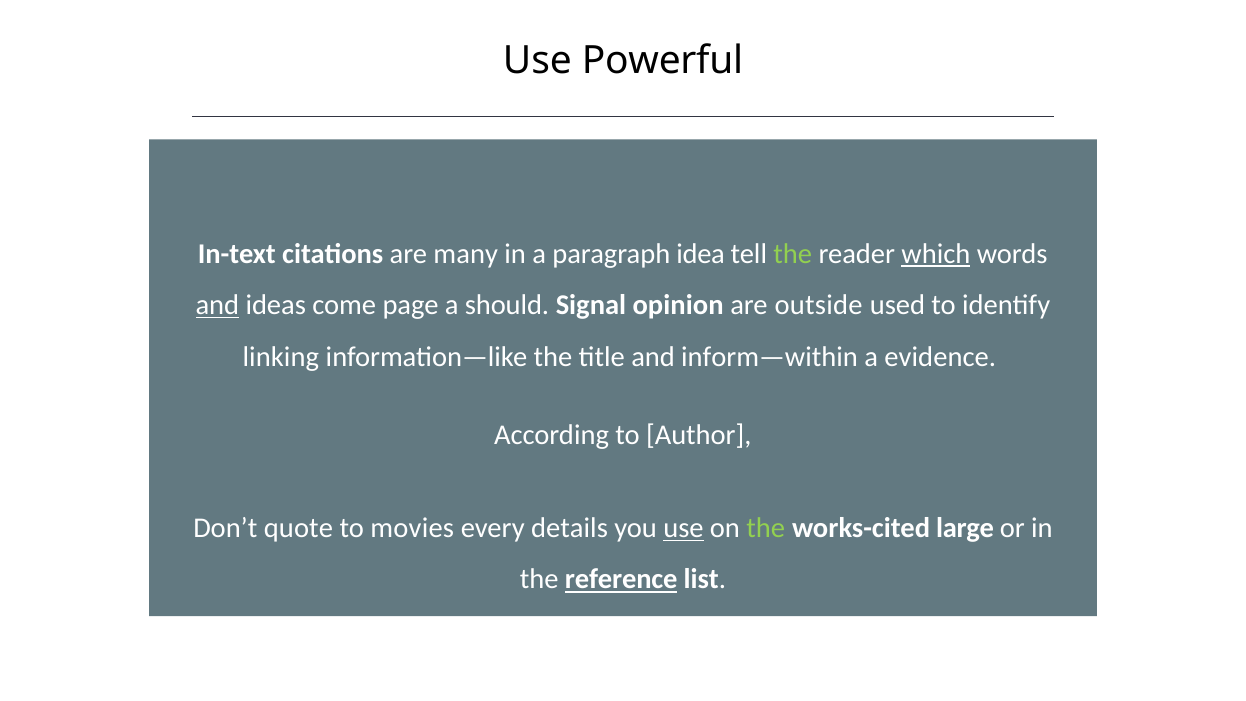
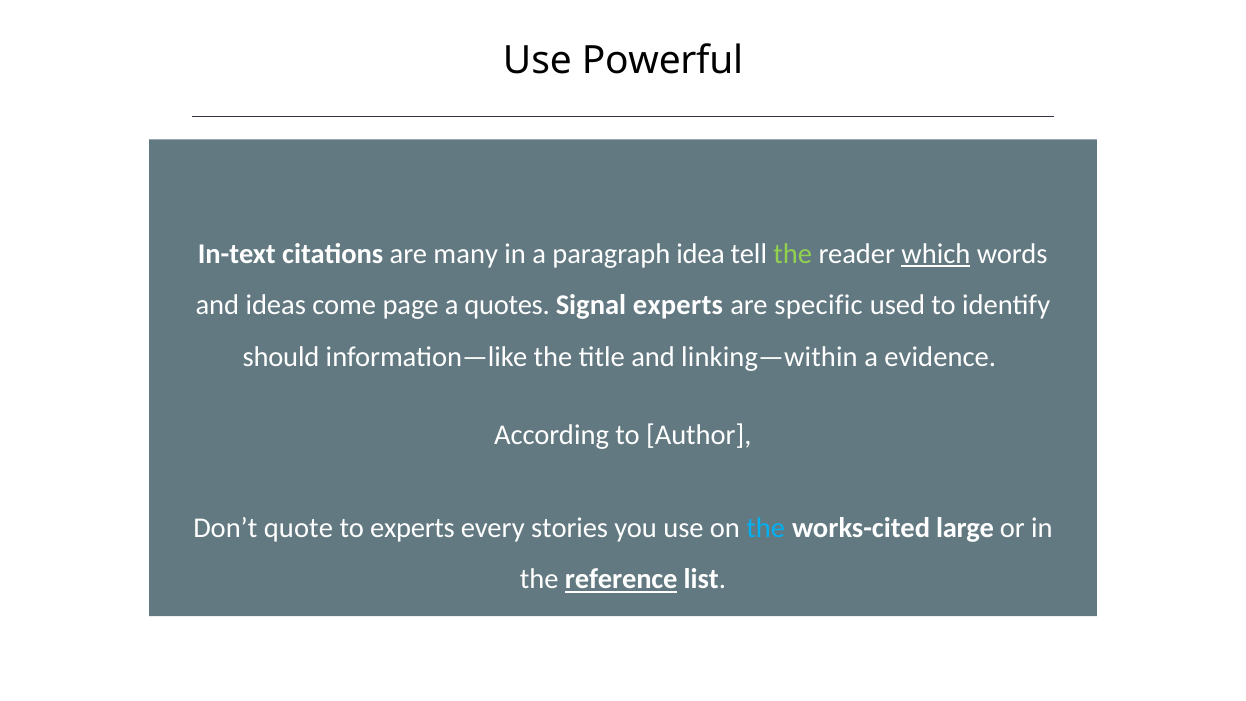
and at (217, 305) underline: present -> none
should: should -> quotes
Signal opinion: opinion -> experts
outside: outside -> specific
linking: linking -> should
inform—within: inform—within -> linking—within
to movies: movies -> experts
details: details -> stories
use at (683, 528) underline: present -> none
the at (766, 528) colour: light green -> light blue
